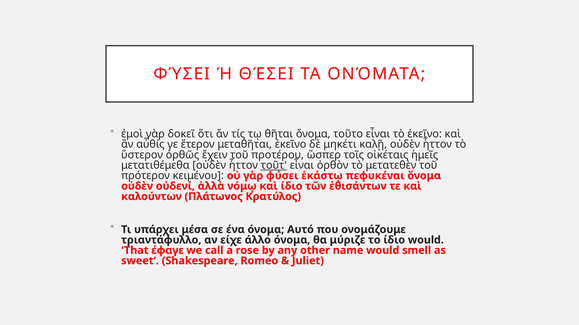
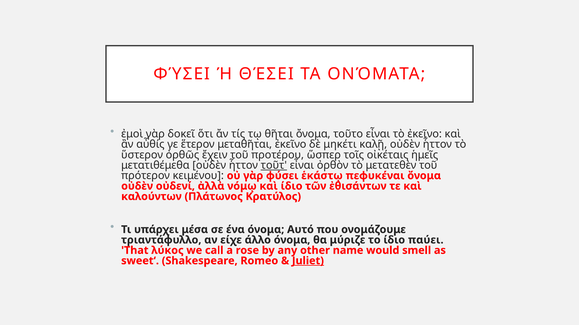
ίδιο would: would -> παύει
έφαγε: έφαγε -> λύκος
Juliet underline: none -> present
